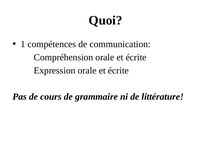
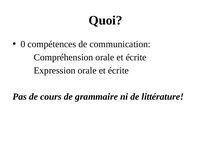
1: 1 -> 0
